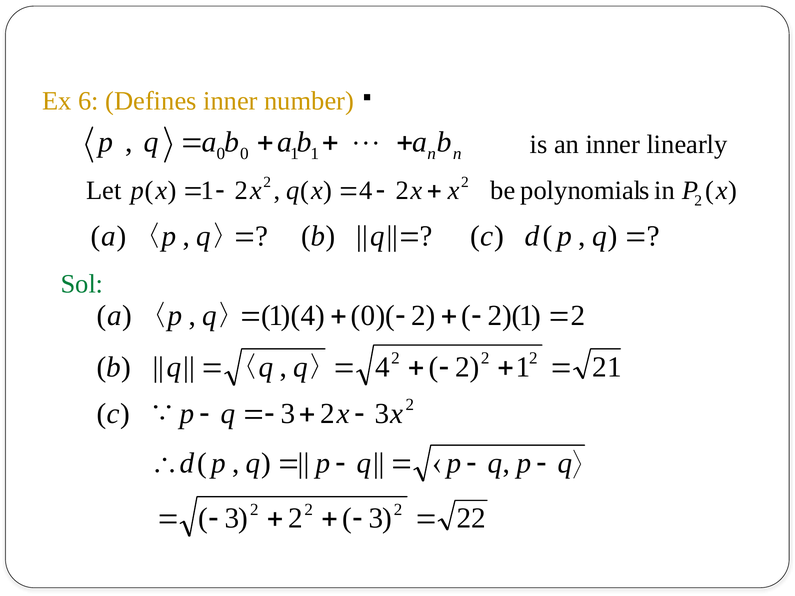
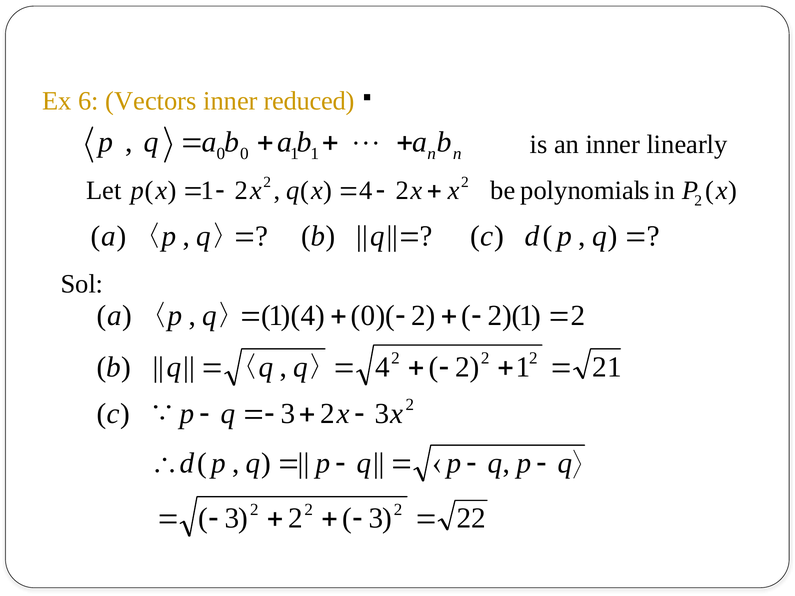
Defines: Defines -> Vectors
number: number -> reduced
Sol colour: green -> black
